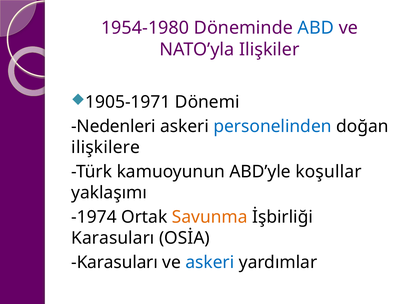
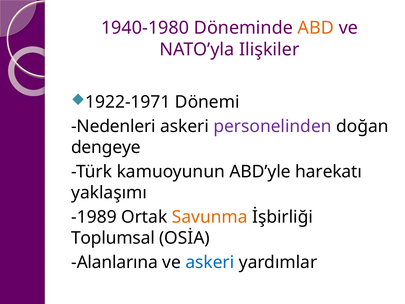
1954-1980: 1954-1980 -> 1940-1980
ABD colour: blue -> orange
1905-1971: 1905-1971 -> 1922-1971
personelinden colour: blue -> purple
ilişkilere: ilişkilere -> dengeye
koşullar: koşullar -> harekatı
-1974: -1974 -> -1989
Karasuları at (113, 238): Karasuları -> Toplumsal
Karasuları at (115, 262): Karasuları -> Alanlarına
